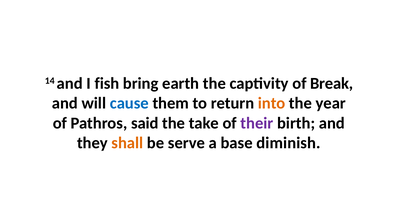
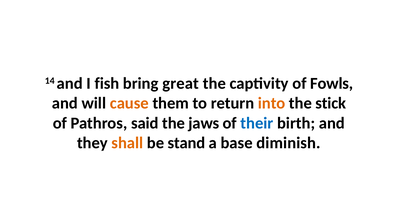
earth: earth -> great
Break: Break -> Fowls
cause colour: blue -> orange
year: year -> stick
take: take -> jaws
their colour: purple -> blue
serve: serve -> stand
